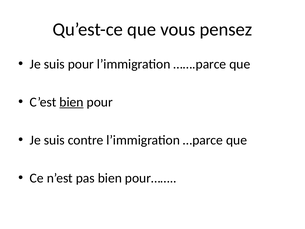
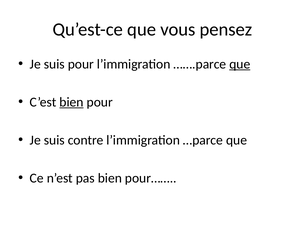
que at (240, 64) underline: none -> present
